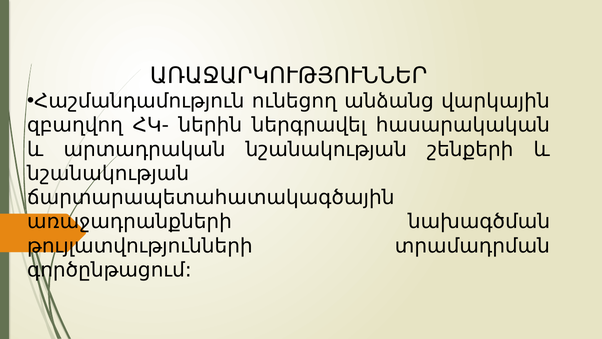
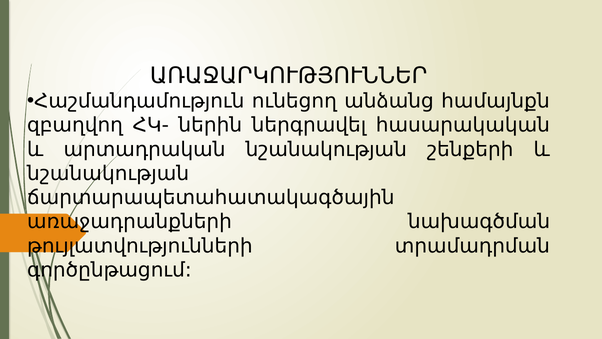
վարկային: վարկային -> համայնքն
